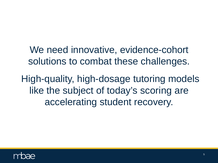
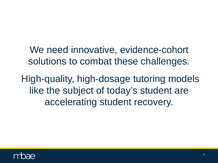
today’s scoring: scoring -> student
